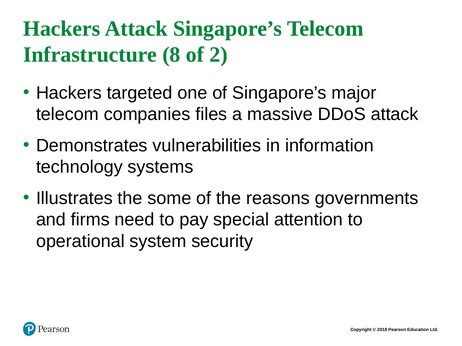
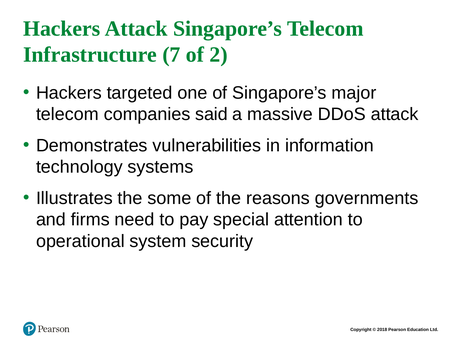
8: 8 -> 7
files: files -> said
